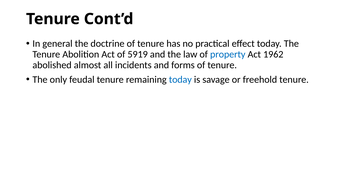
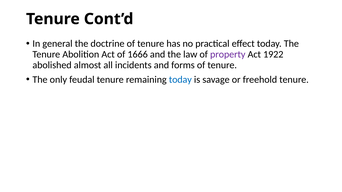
5919: 5919 -> 1666
property colour: blue -> purple
1962: 1962 -> 1922
